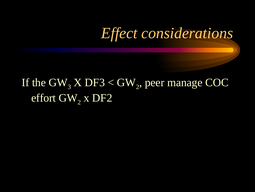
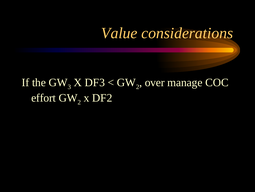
Effect: Effect -> Value
peer: peer -> over
